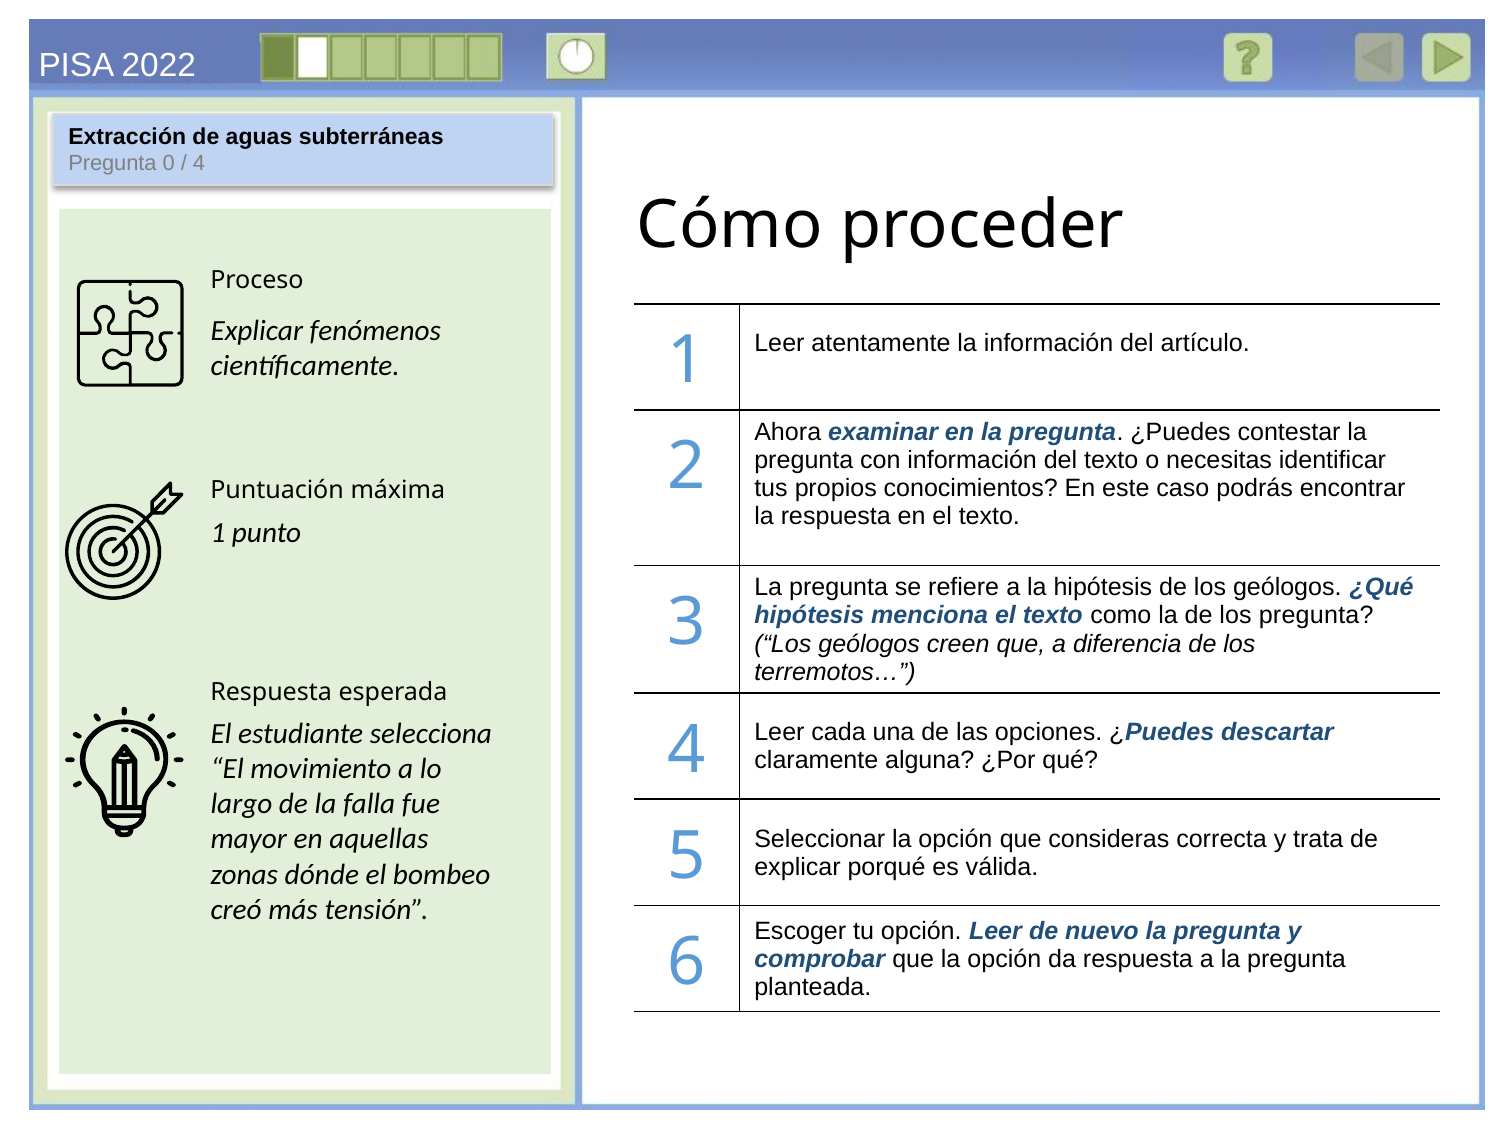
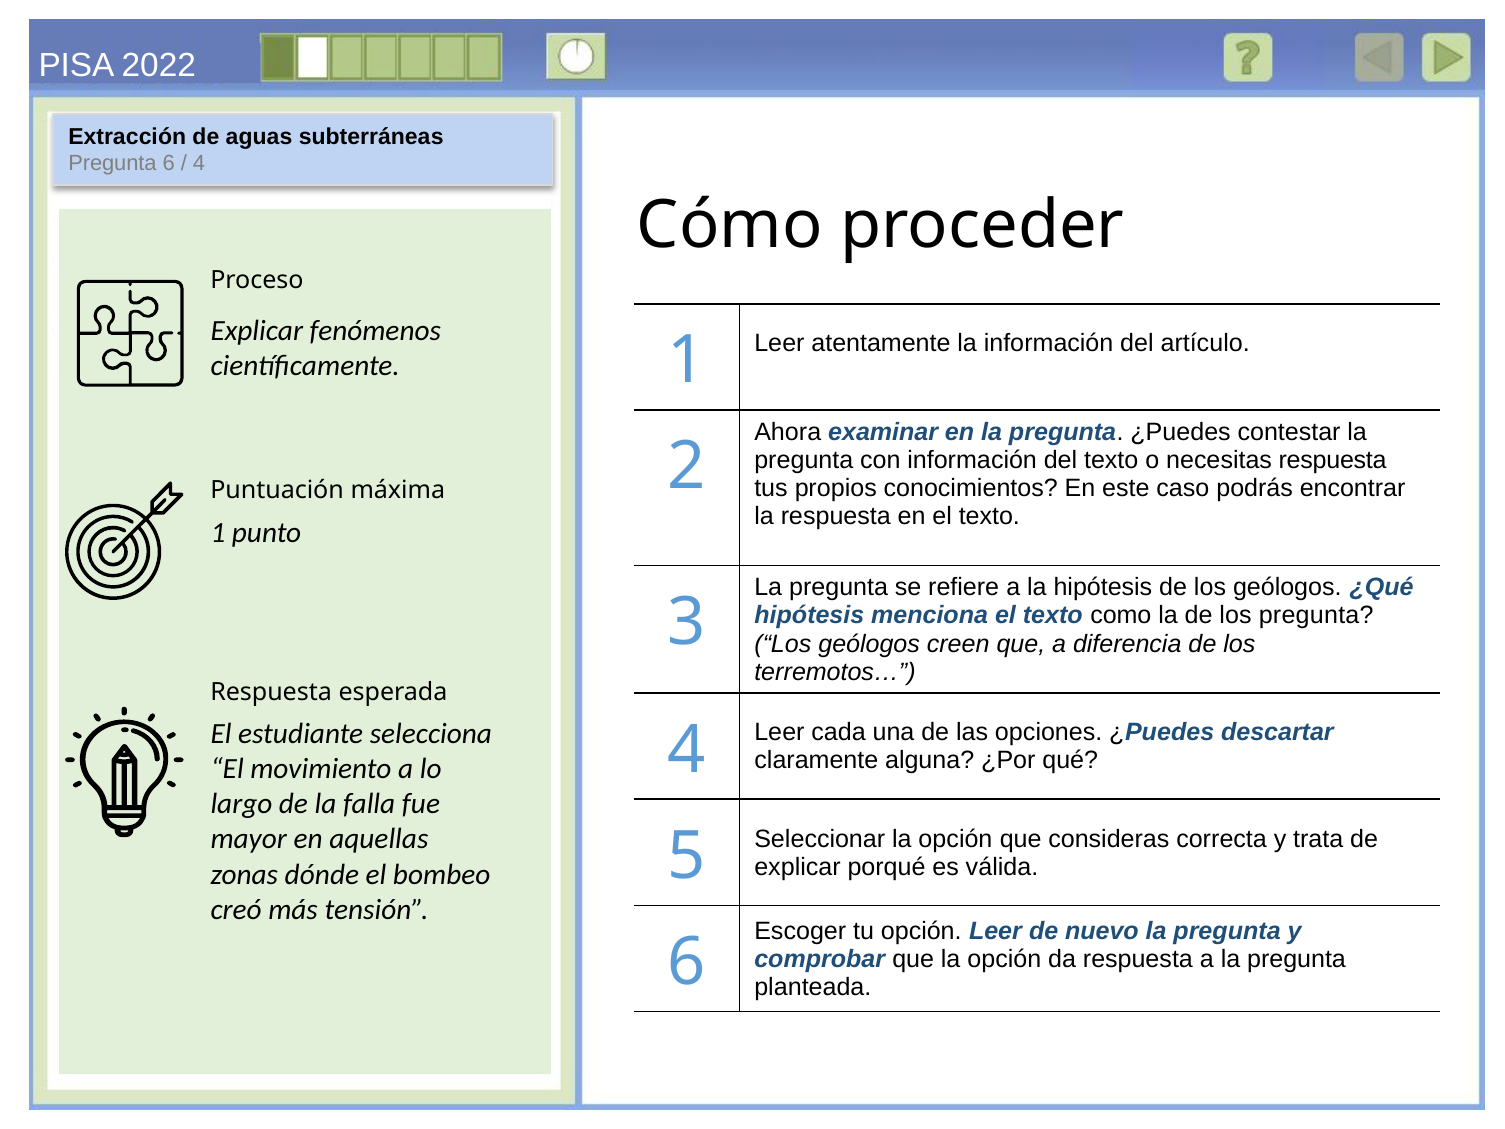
Pregunta 0: 0 -> 6
necesitas identificar: identificar -> respuesta
